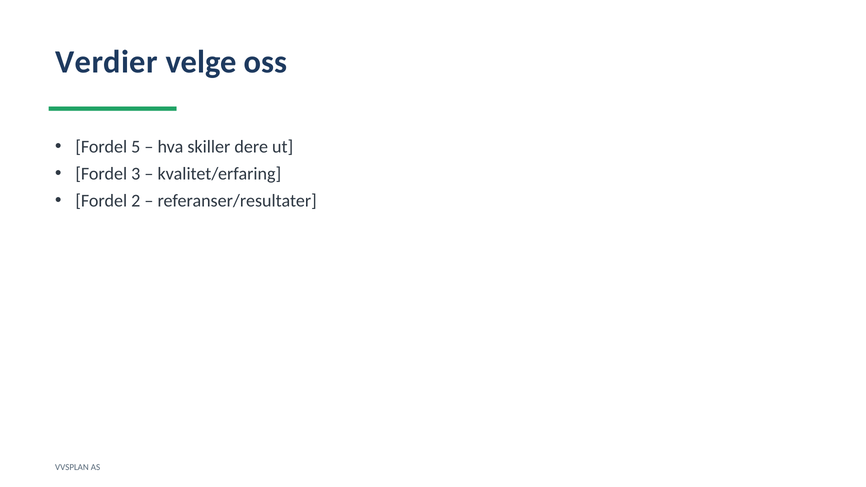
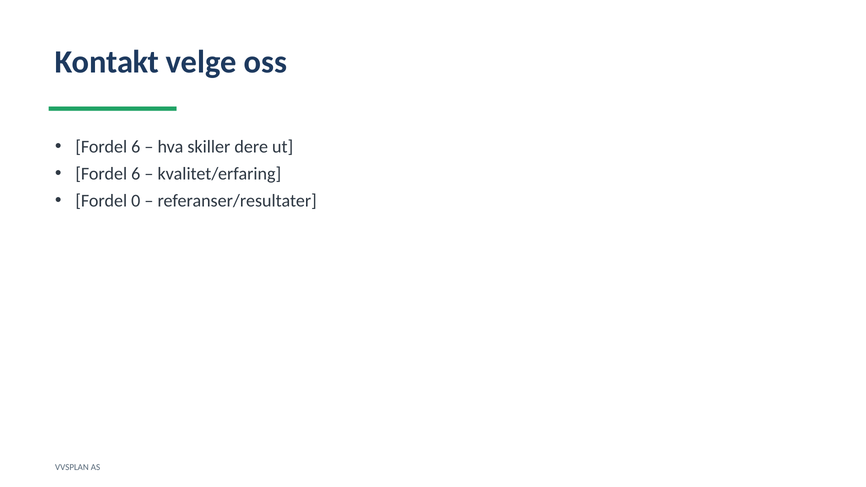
Verdier: Verdier -> Kontakt
5 at (136, 147): 5 -> 6
3 at (136, 174): 3 -> 6
2: 2 -> 0
